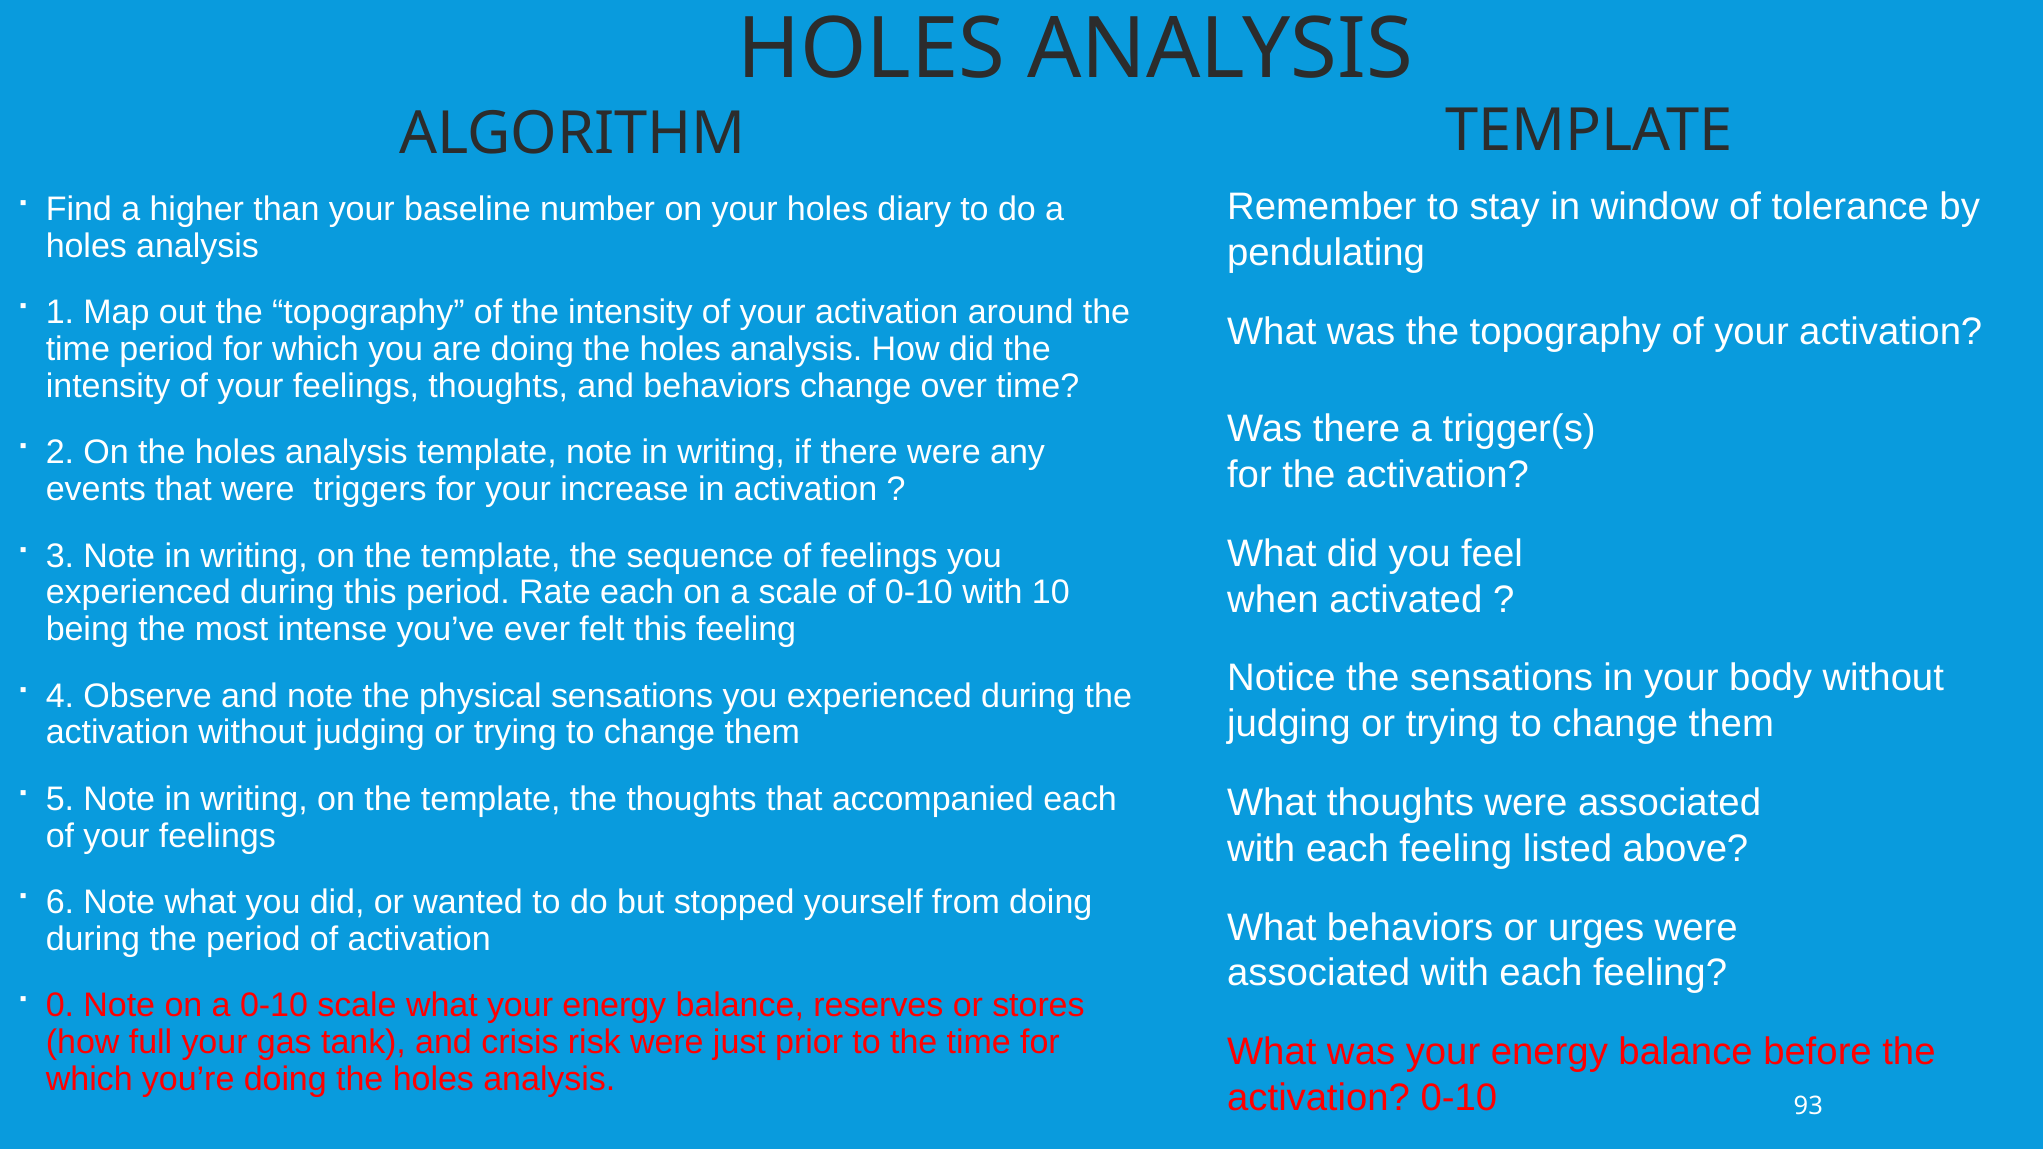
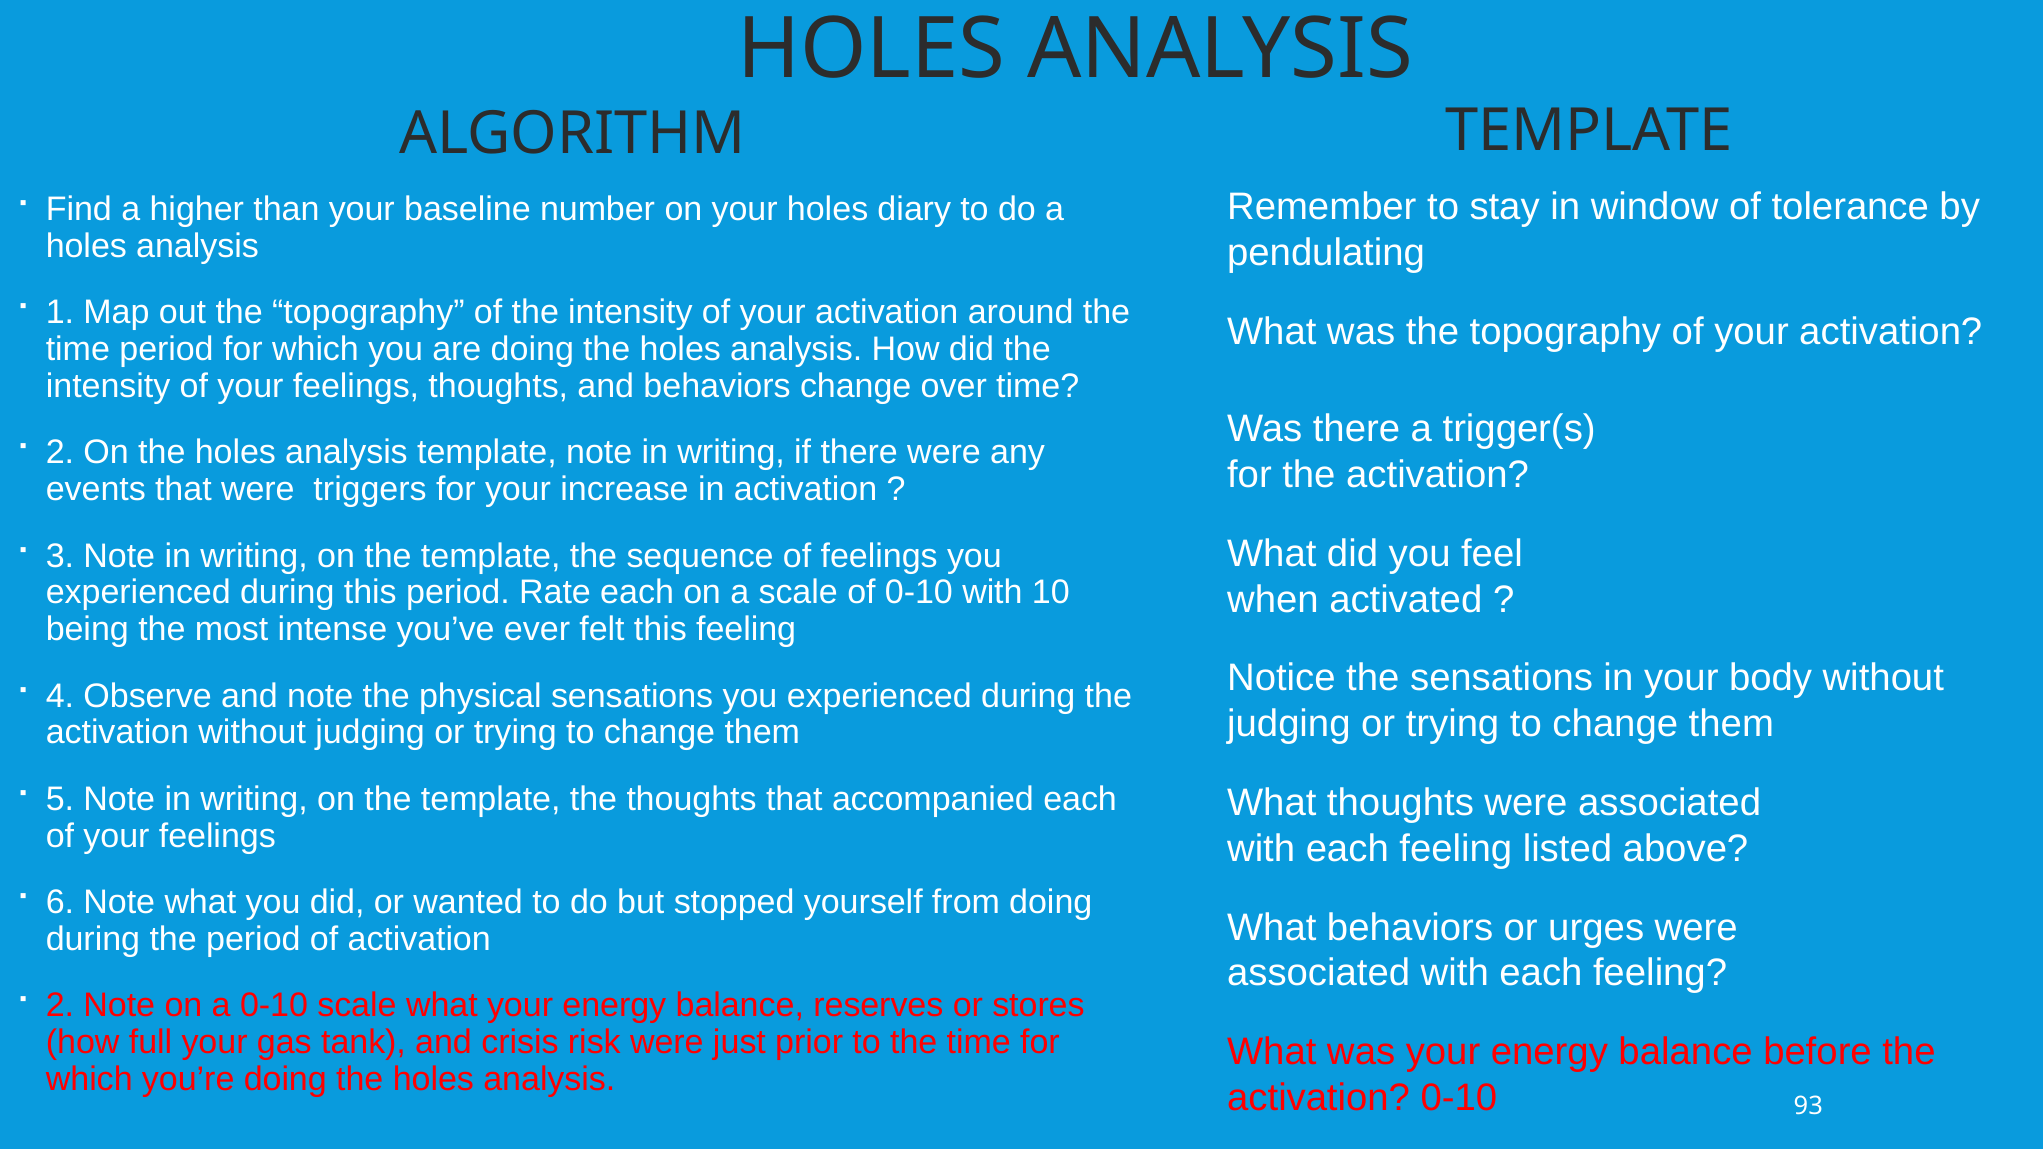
0 at (60, 1006): 0 -> 2
